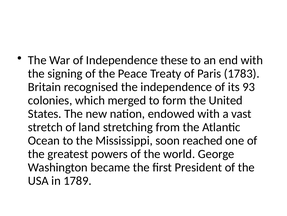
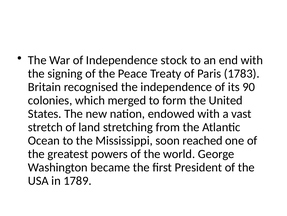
these: these -> stock
93: 93 -> 90
